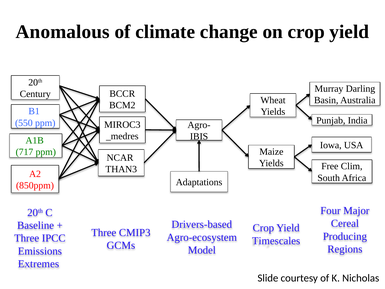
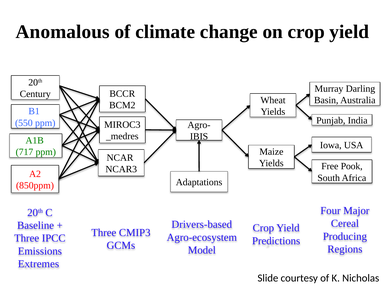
Clim: Clim -> Pook
THAN3: THAN3 -> NCAR3
Timescales: Timescales -> Predictions
